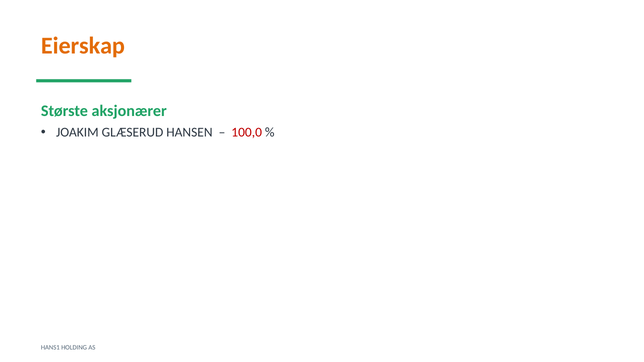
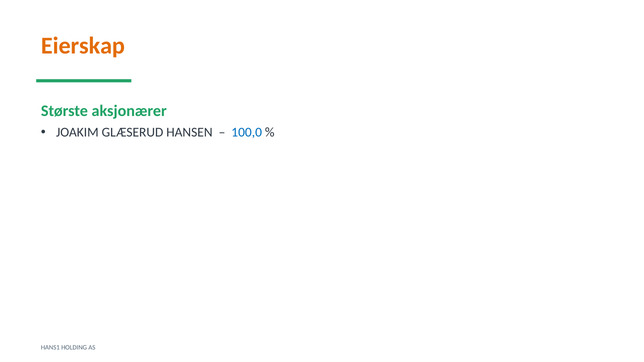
100,0 colour: red -> blue
